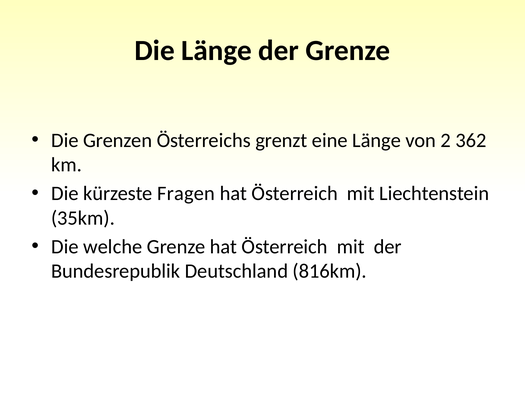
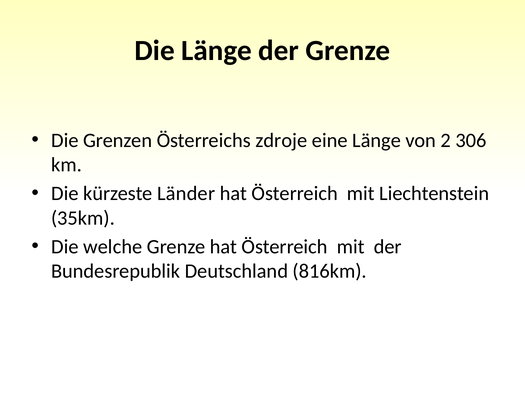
grenzt: grenzt -> zdroje
362: 362 -> 306
Fragen: Fragen -> Länder
